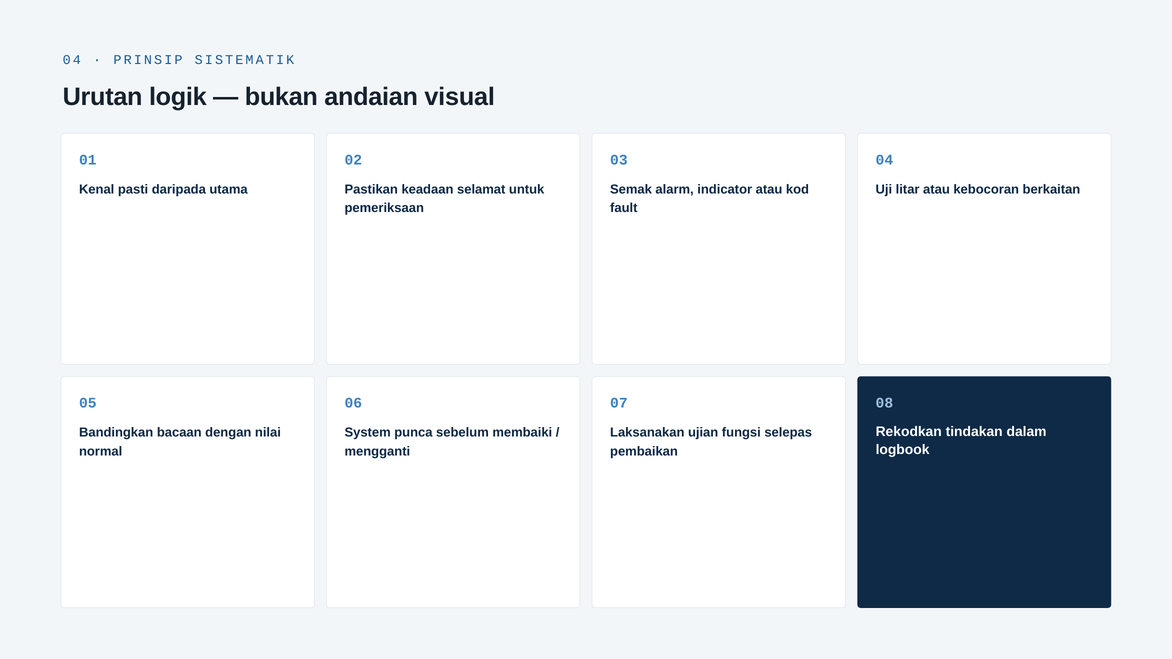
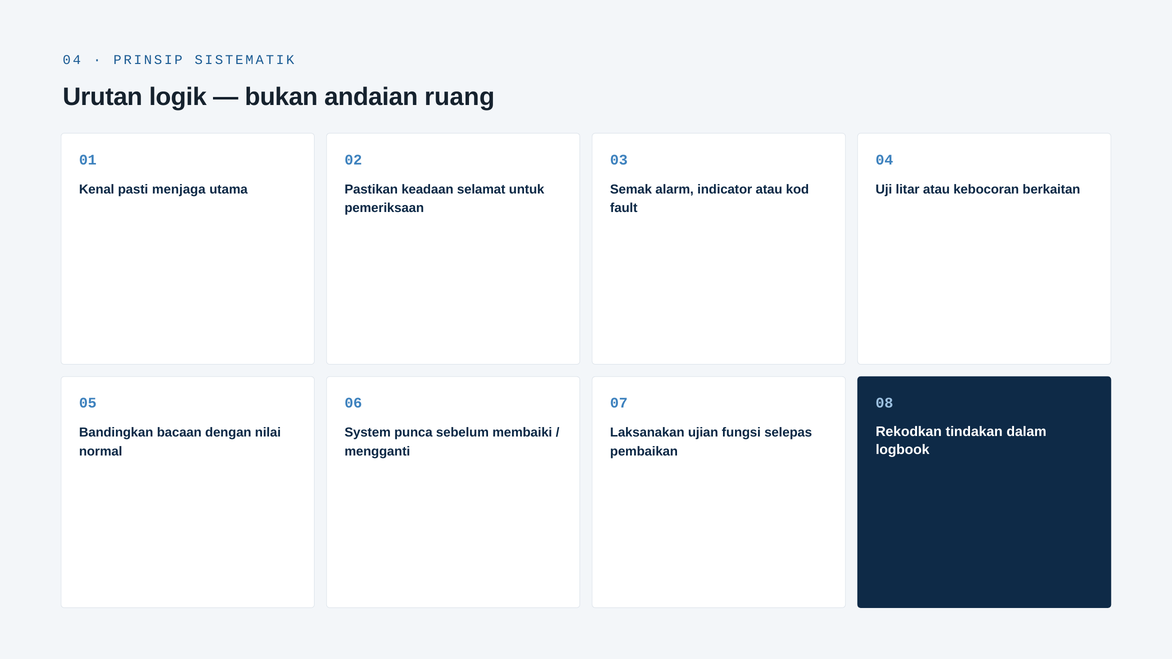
visual: visual -> ruang
daripada: daripada -> menjaga
